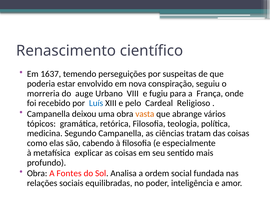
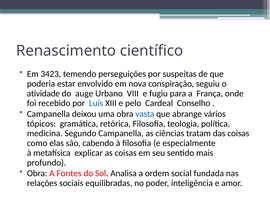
1637: 1637 -> 3423
morreria: morreria -> atividade
Religioso: Religioso -> Conselho
vasta colour: orange -> blue
